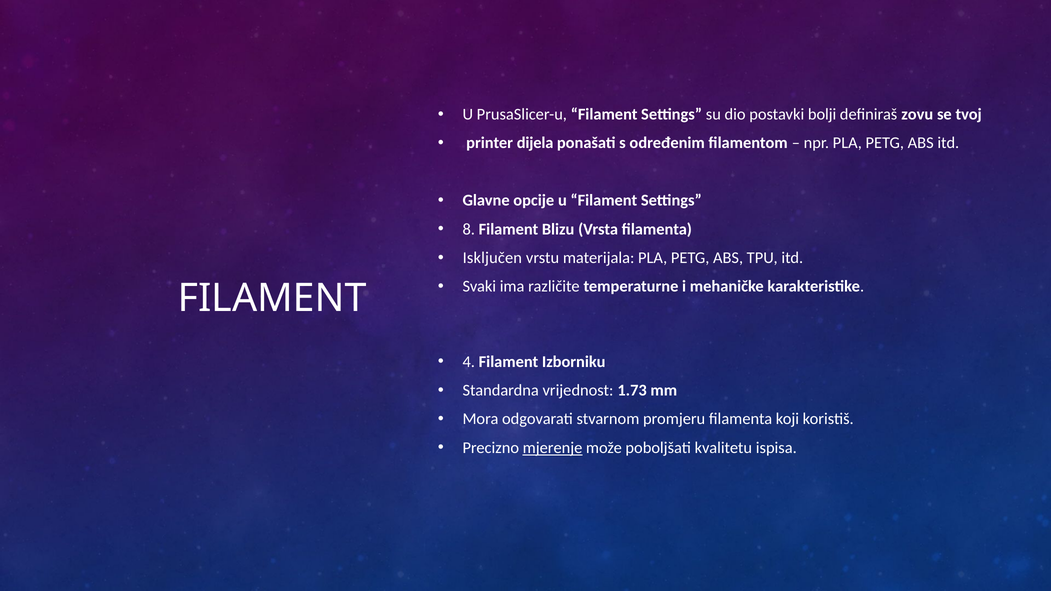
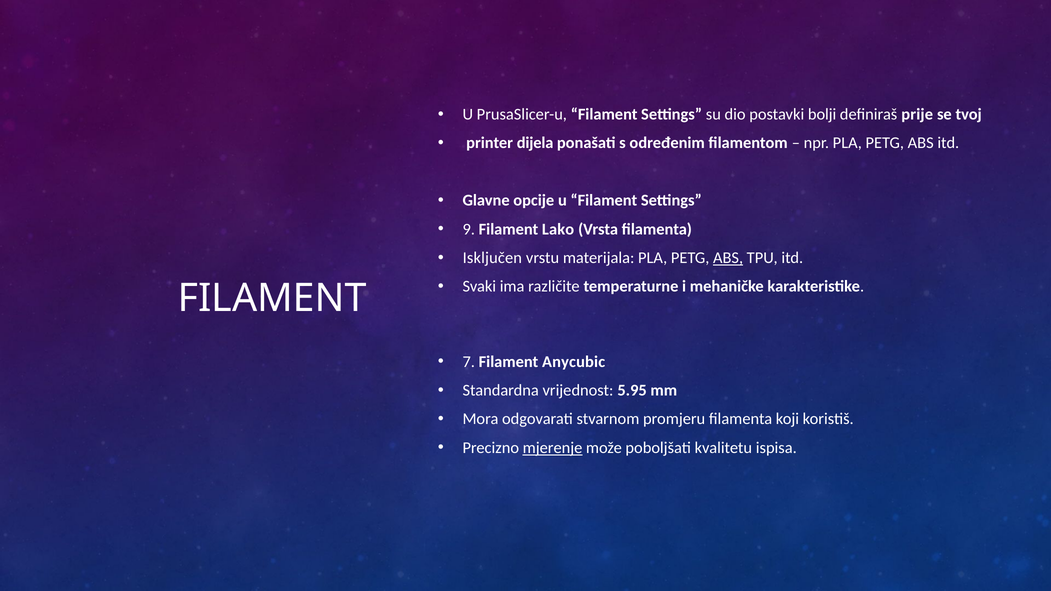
zovu: zovu -> prije
8: 8 -> 9
Blizu: Blizu -> Lako
ABS at (728, 258) underline: none -> present
4: 4 -> 7
Izborniku: Izborniku -> Anycubic
1.73: 1.73 -> 5.95
